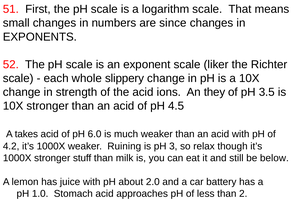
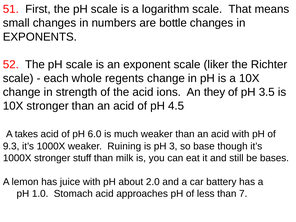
since: since -> bottle
slippery: slippery -> regents
4.2: 4.2 -> 9.3
relax: relax -> base
below: below -> bases
2: 2 -> 7
